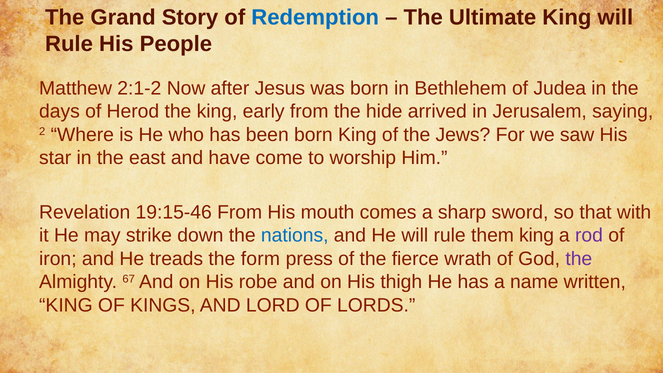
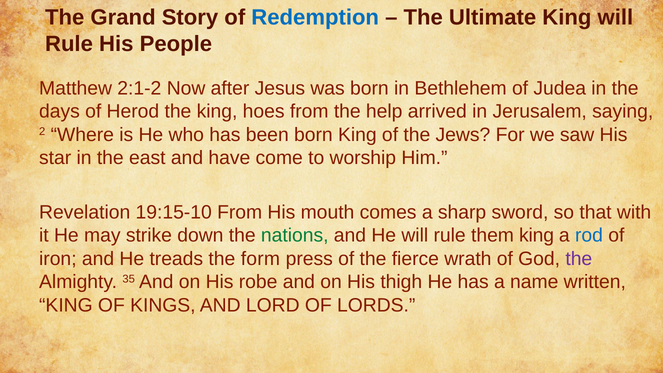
early: early -> hoes
hide: hide -> help
19:15-46: 19:15-46 -> 19:15-10
nations colour: blue -> green
rod colour: purple -> blue
67: 67 -> 35
